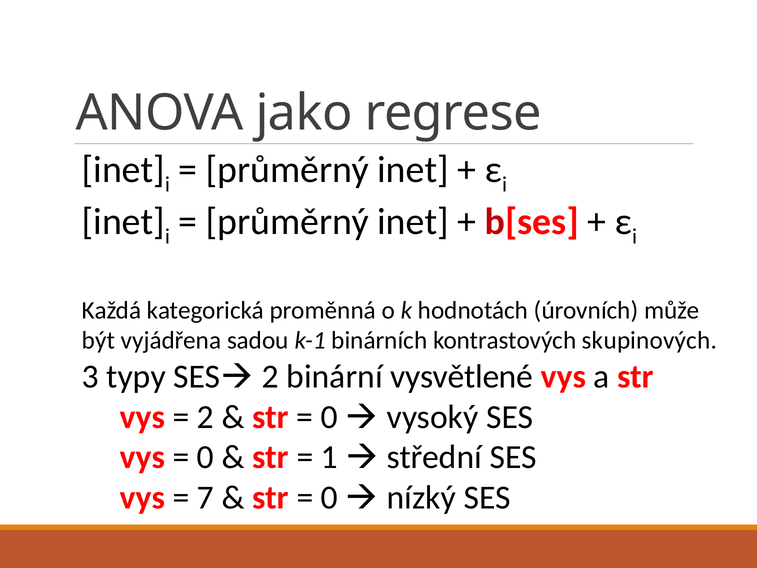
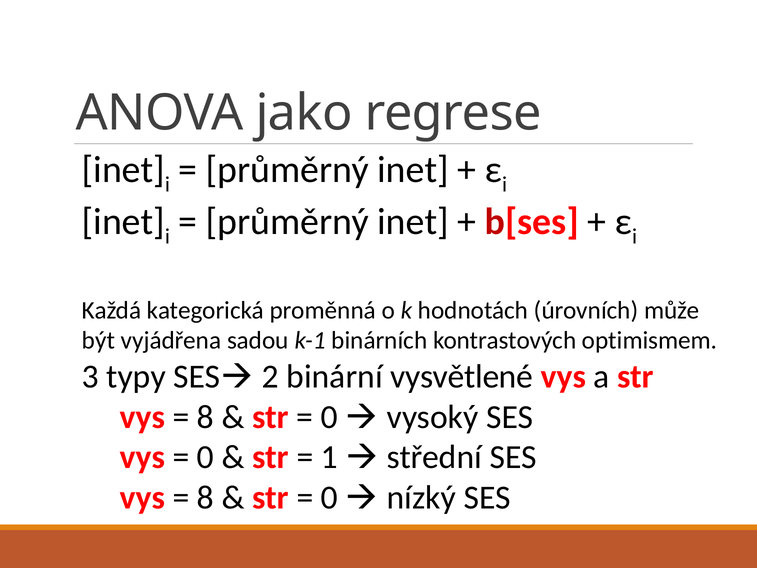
skupinových: skupinových -> optimismem
2 at (205, 417): 2 -> 8
7 at (205, 497): 7 -> 8
